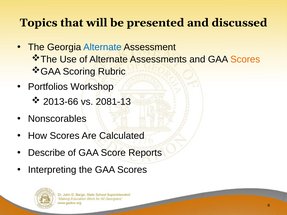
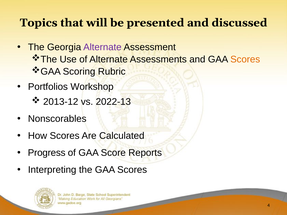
Alternate at (102, 47) colour: blue -> purple
2013-66: 2013-66 -> 2013-12
2081-13: 2081-13 -> 2022-13
Describe: Describe -> Progress
